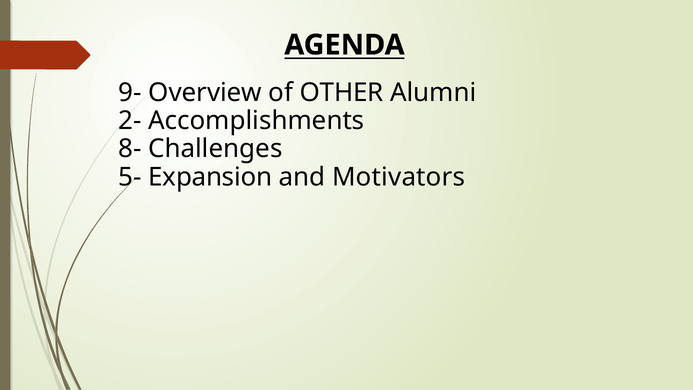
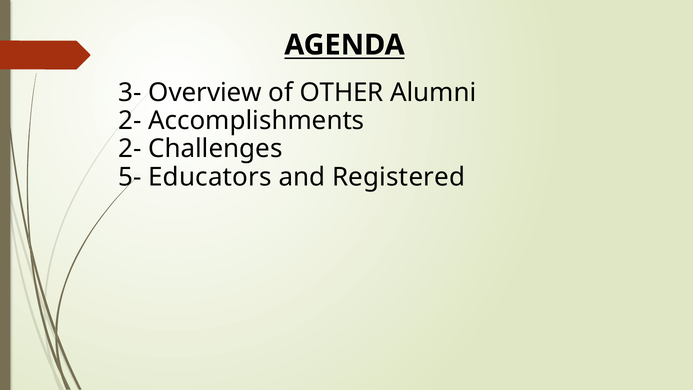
9-: 9- -> 3-
8- at (130, 149): 8- -> 2-
Expansion: Expansion -> Educators
Motivators: Motivators -> Registered
